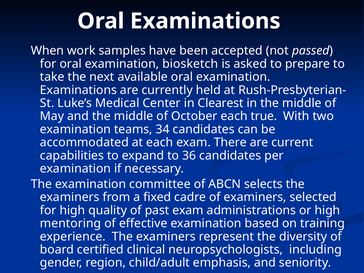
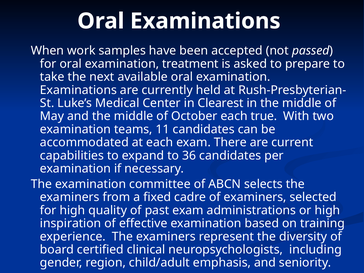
biosketch: biosketch -> treatment
34: 34 -> 11
mentoring: mentoring -> inspiration
